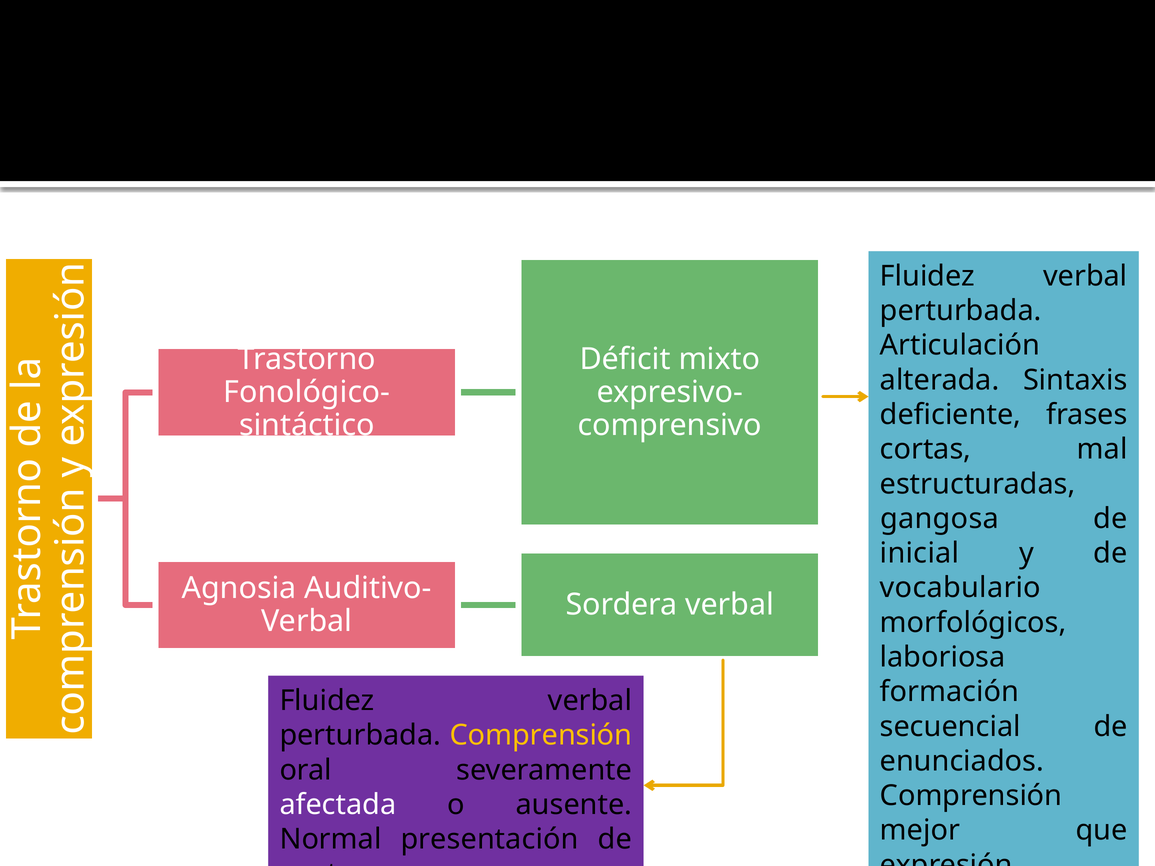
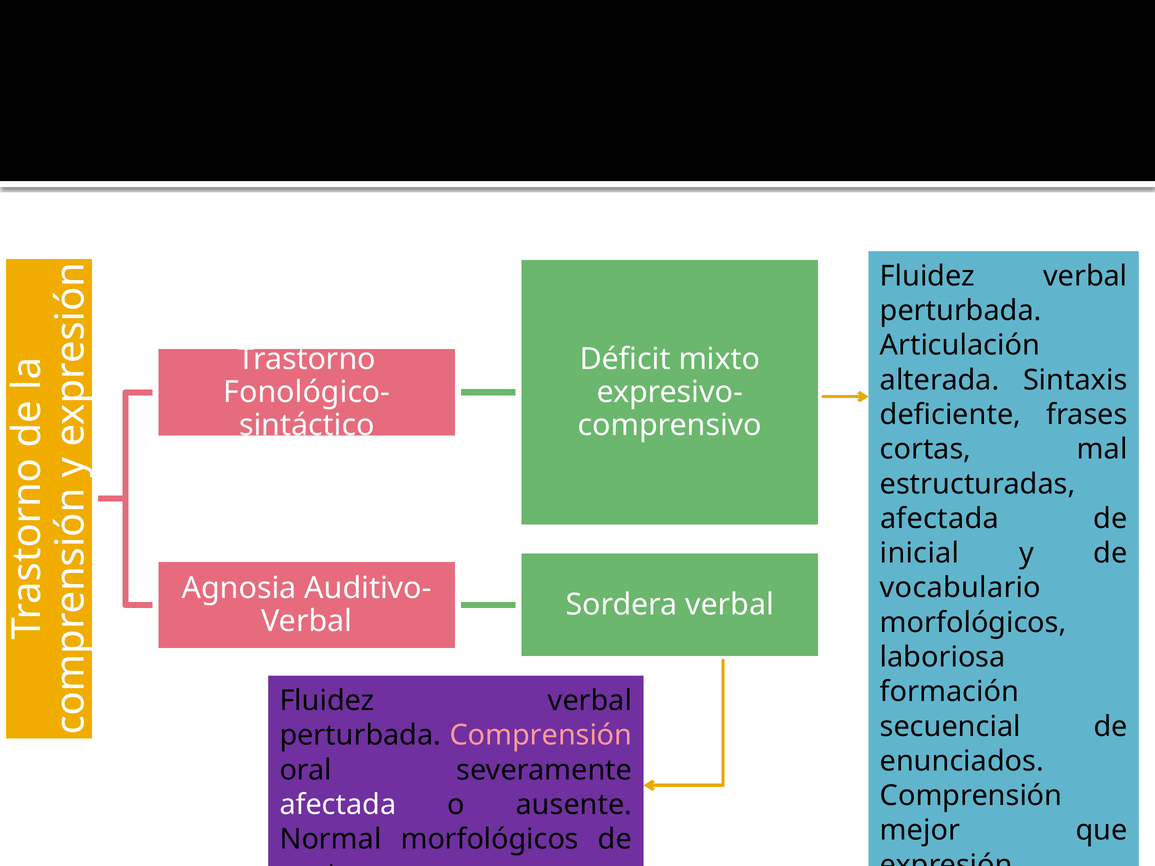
gangosa at (939, 519): gangosa -> afectada
Comprensión at (541, 736) colour: yellow -> pink
Normal presentación: presentación -> morfológicos
